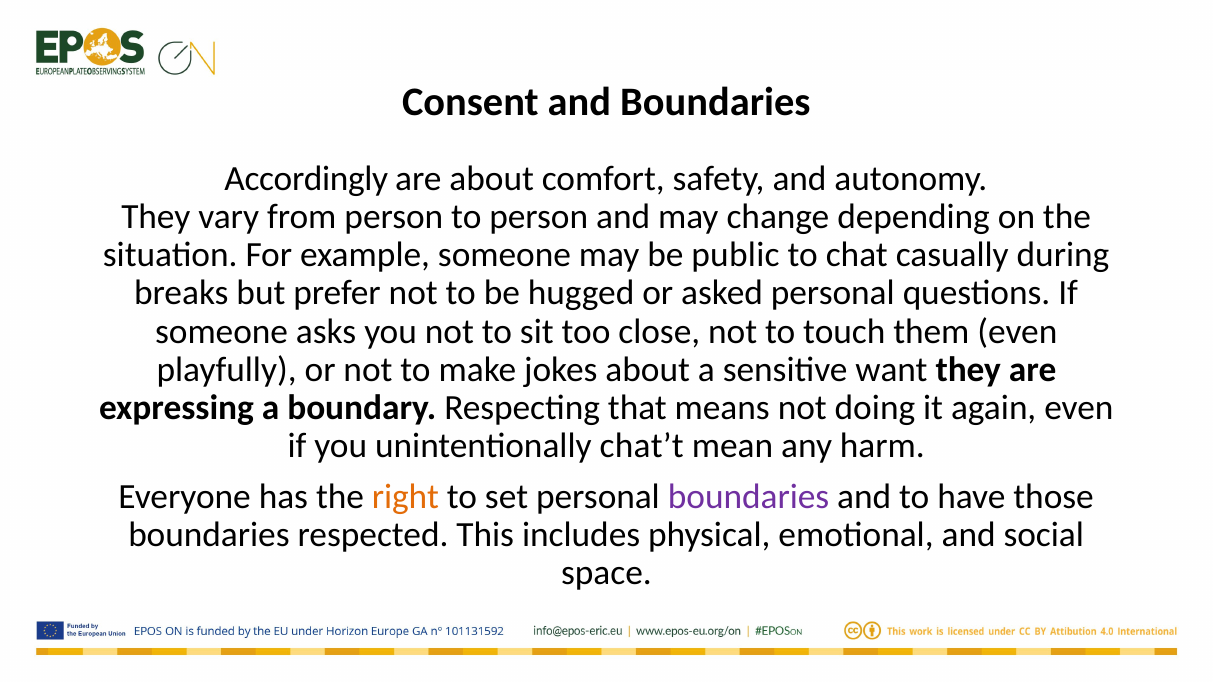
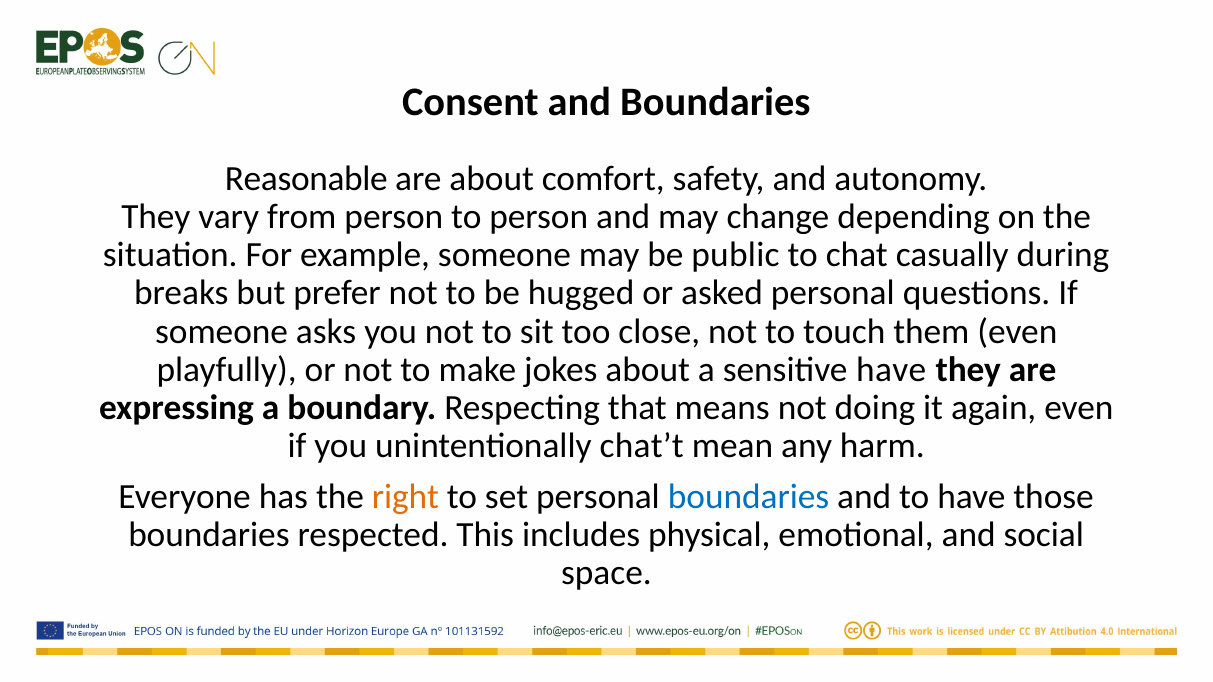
Accordingly: Accordingly -> Reasonable
sensitive want: want -> have
boundaries at (749, 497) colour: purple -> blue
